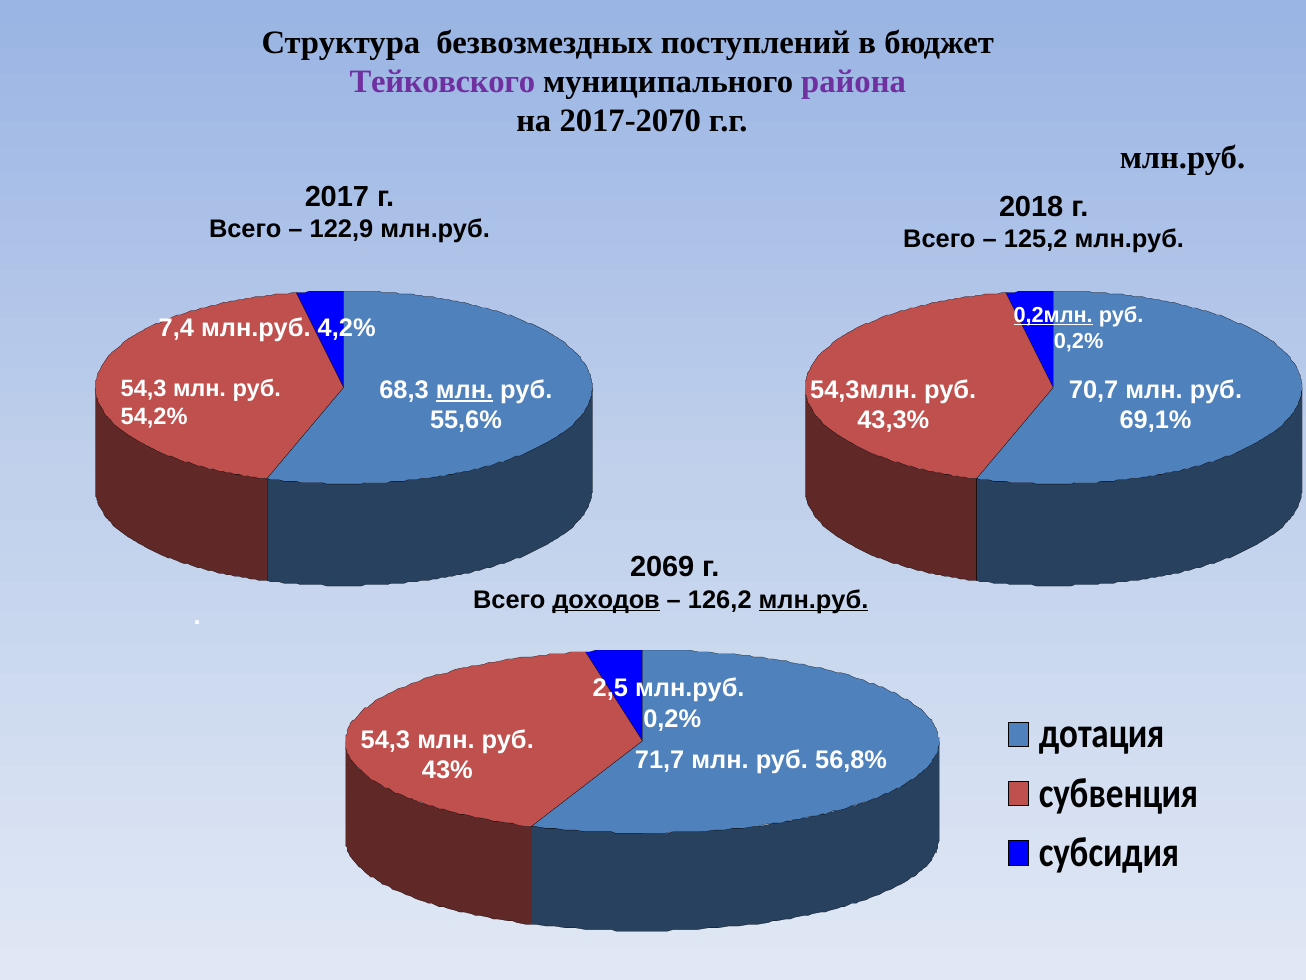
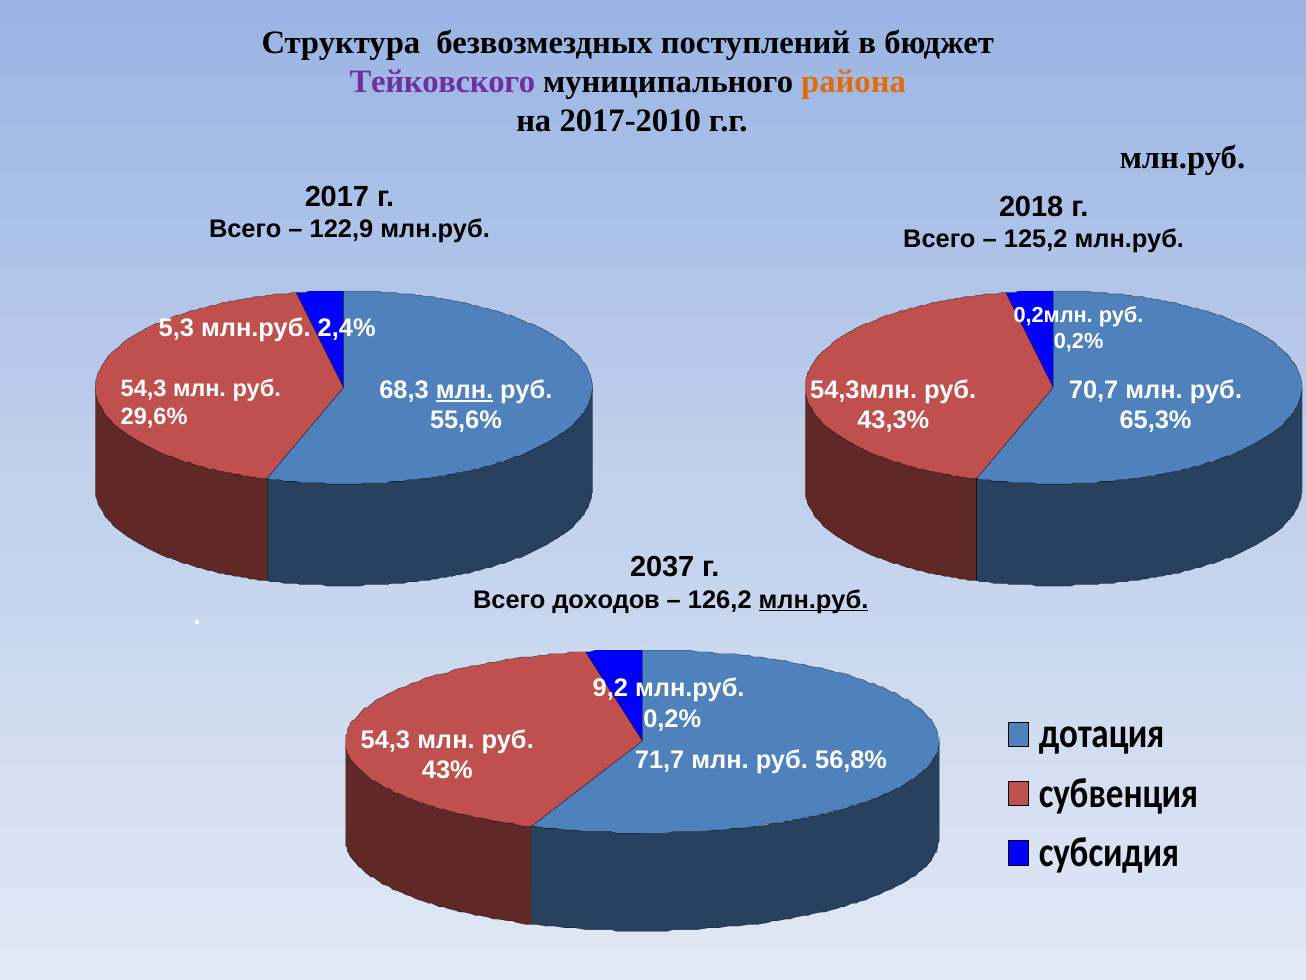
района colour: purple -> orange
2017-2070: 2017-2070 -> 2017-2010
0,2млн underline: present -> none
7,4: 7,4 -> 5,3
4,2%: 4,2% -> 2,4%
54,2%: 54,2% -> 29,6%
69,1%: 69,1% -> 65,3%
2069: 2069 -> 2037
доходов underline: present -> none
2,5: 2,5 -> 9,2
